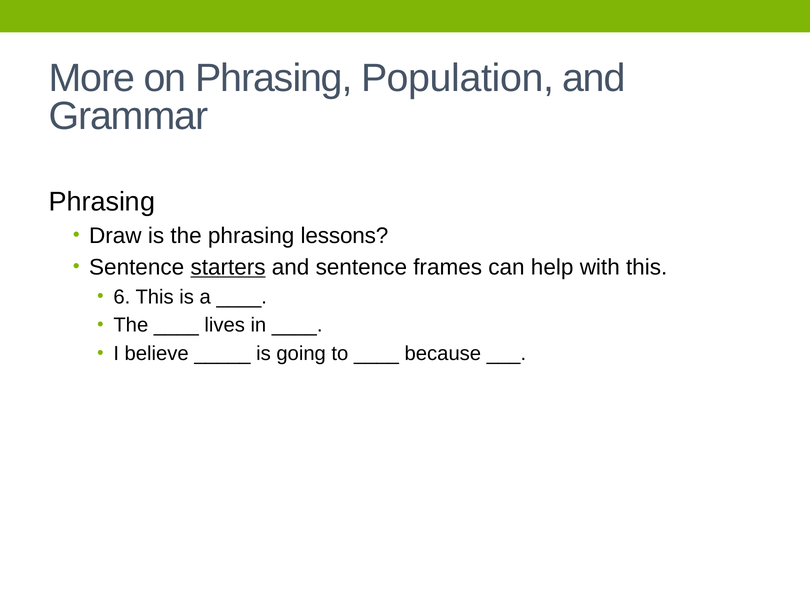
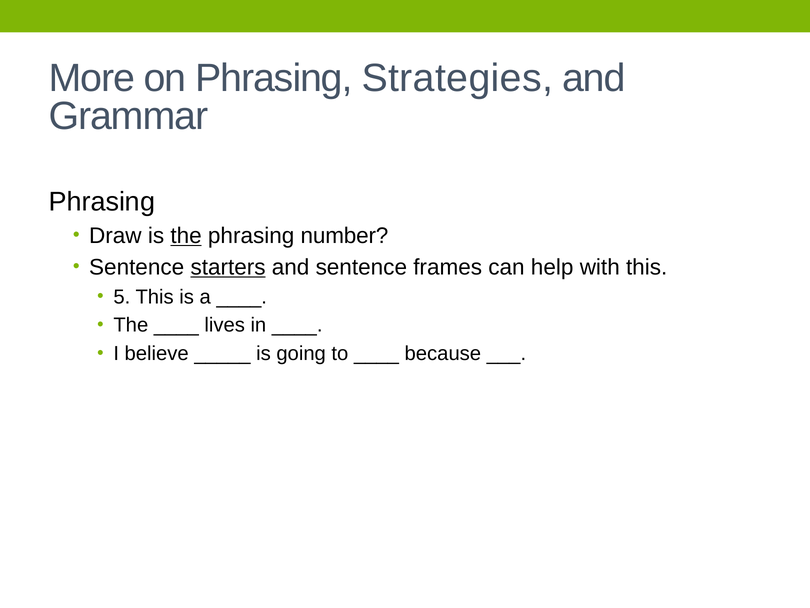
Population: Population -> Strategies
the at (186, 236) underline: none -> present
lessons: lessons -> number
6: 6 -> 5
